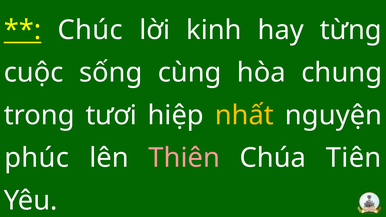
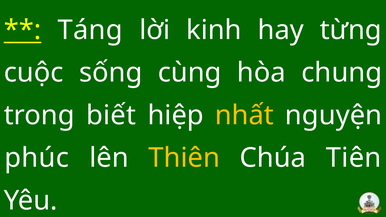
Chúc: Chúc -> Táng
tươi: tươi -> biết
Thiên colour: pink -> yellow
